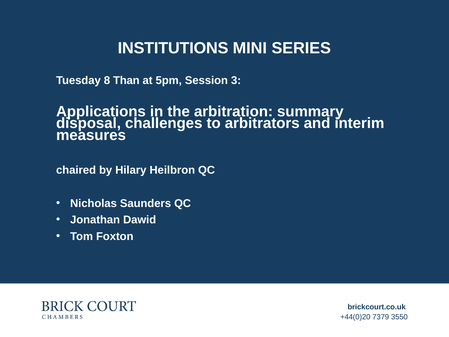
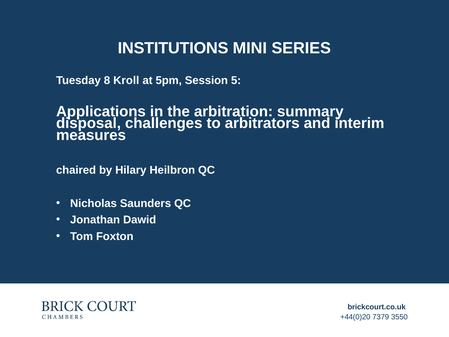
Than: Than -> Kroll
3: 3 -> 5
